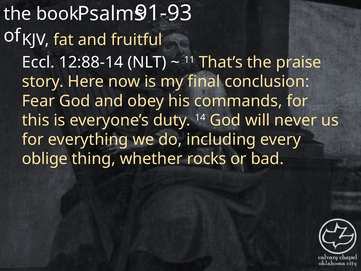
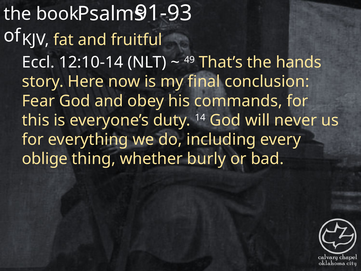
12:88-14: 12:88-14 -> 12:10-14
11: 11 -> 49
praise: praise -> hands
rocks: rocks -> burly
